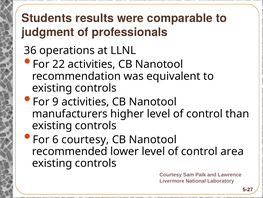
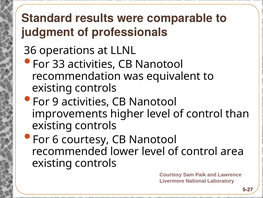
Students: Students -> Standard
22: 22 -> 33
manufacturers: manufacturers -> improvements
